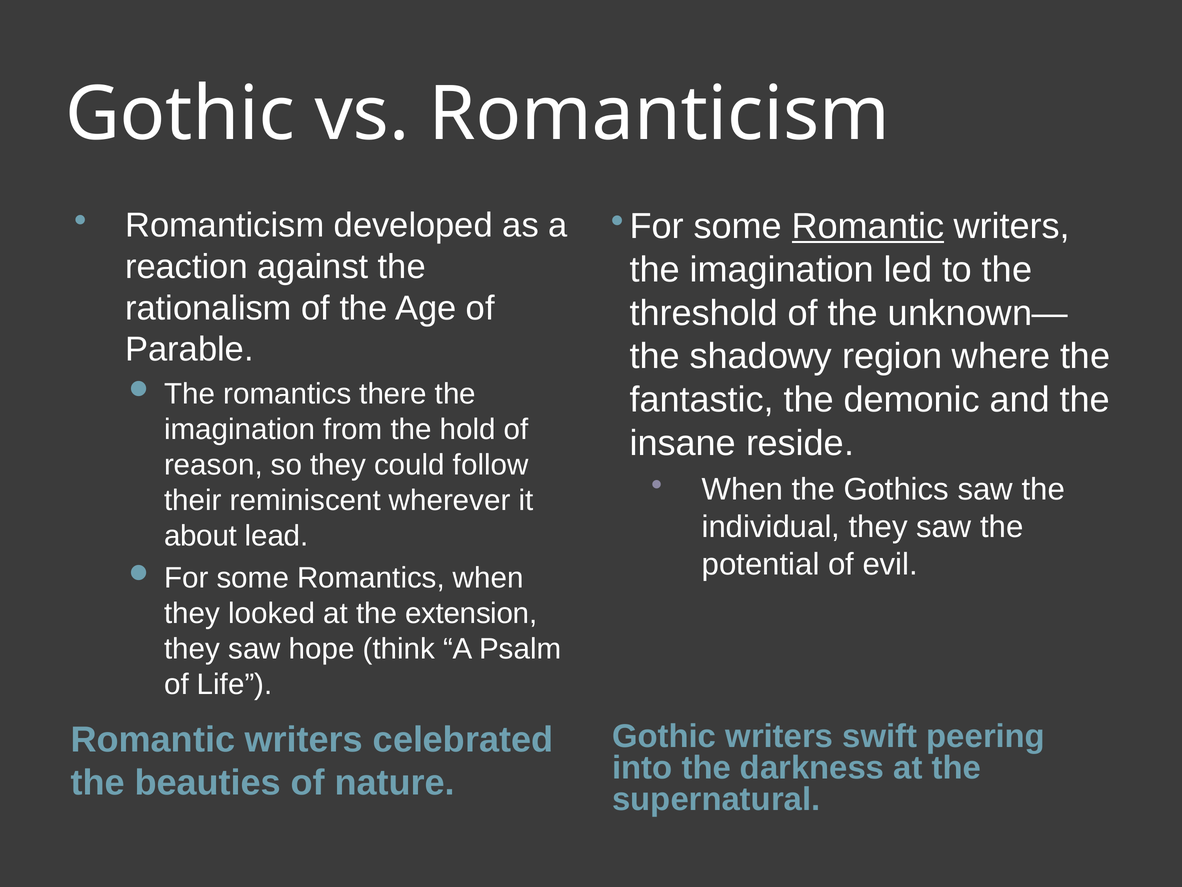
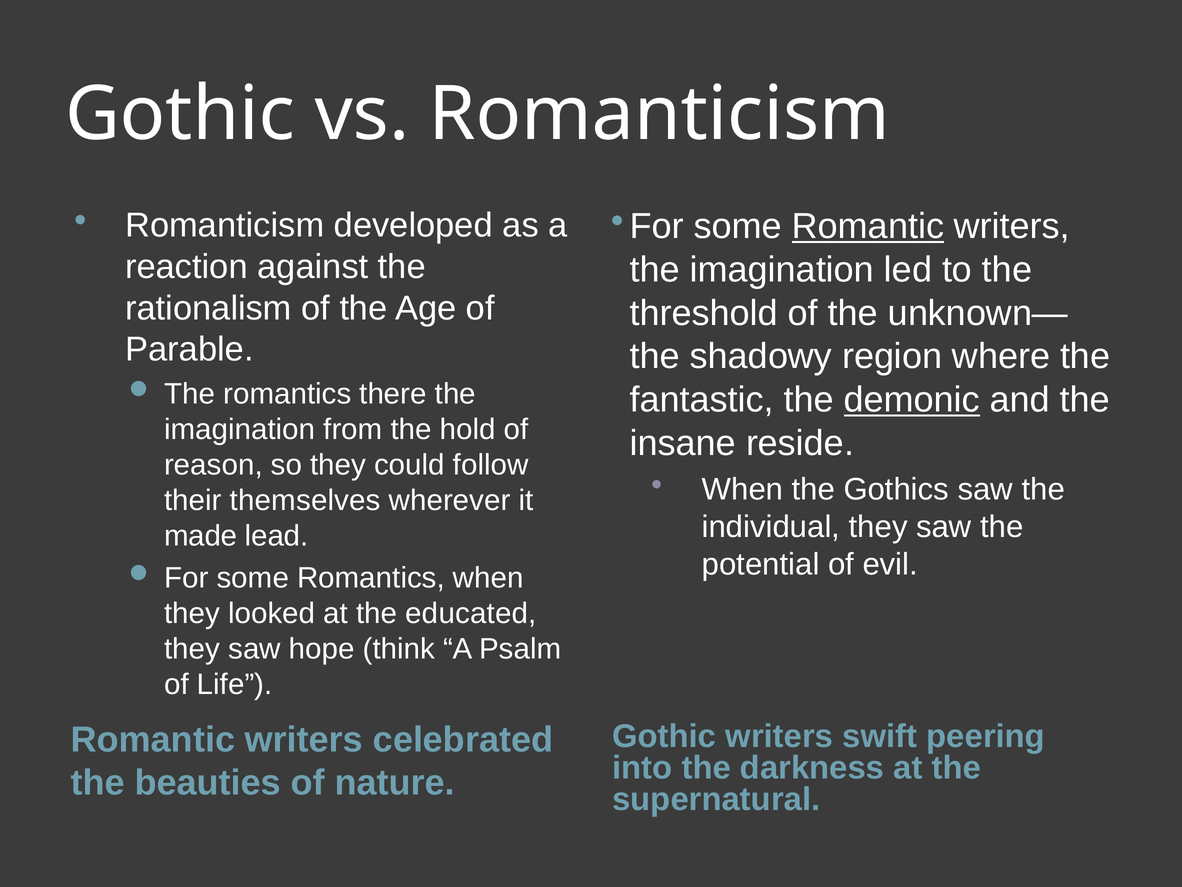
demonic underline: none -> present
reminiscent: reminiscent -> themselves
about: about -> made
extension: extension -> educated
